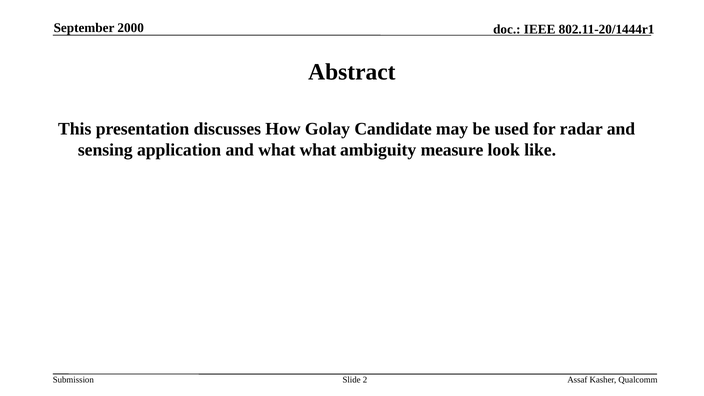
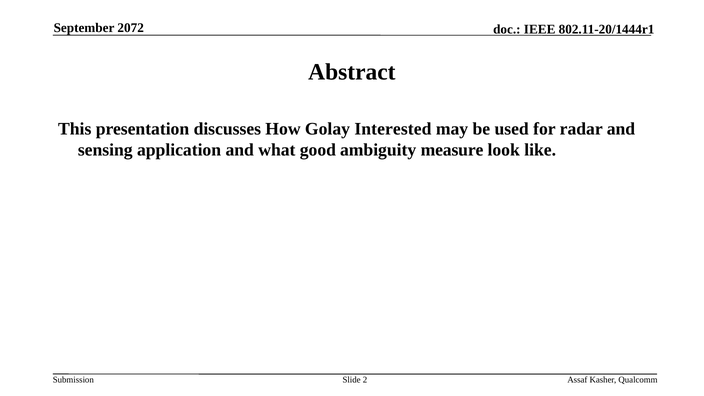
2000: 2000 -> 2072
Candidate: Candidate -> Interested
what what: what -> good
